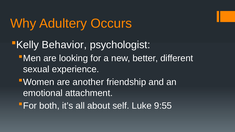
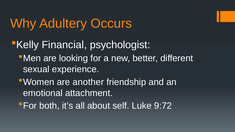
Behavior: Behavior -> Financial
9:55: 9:55 -> 9:72
